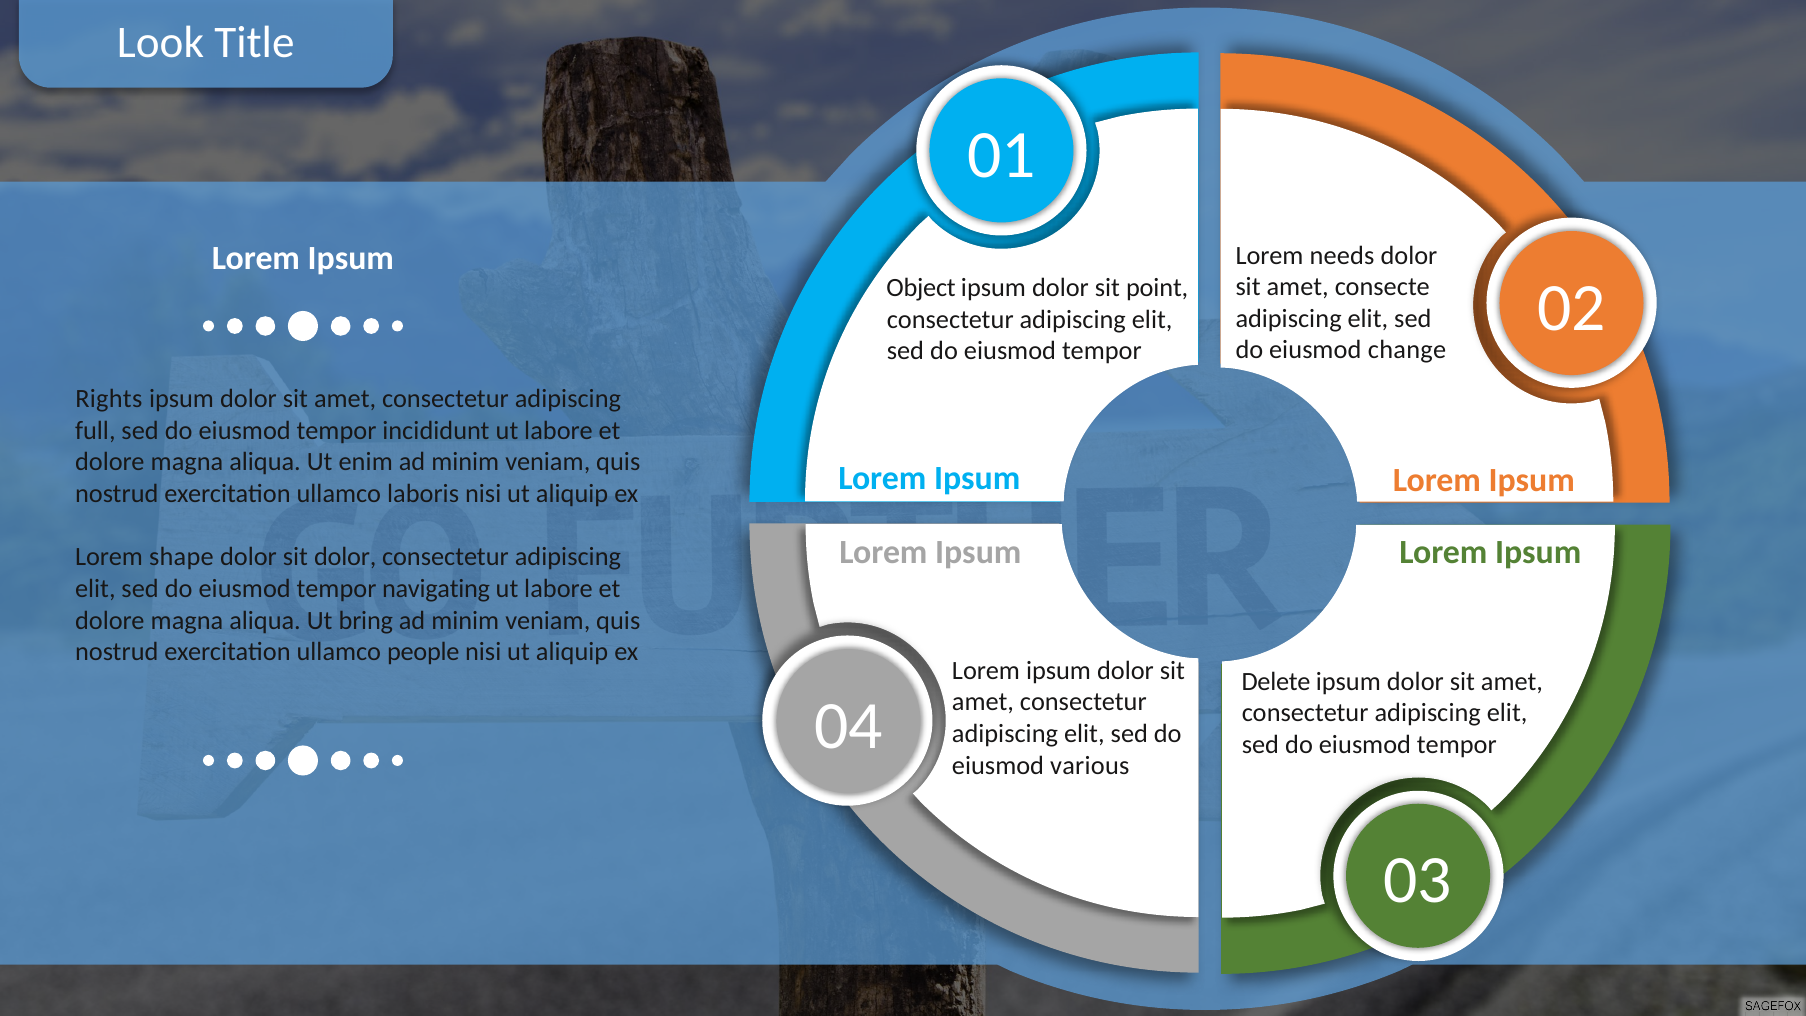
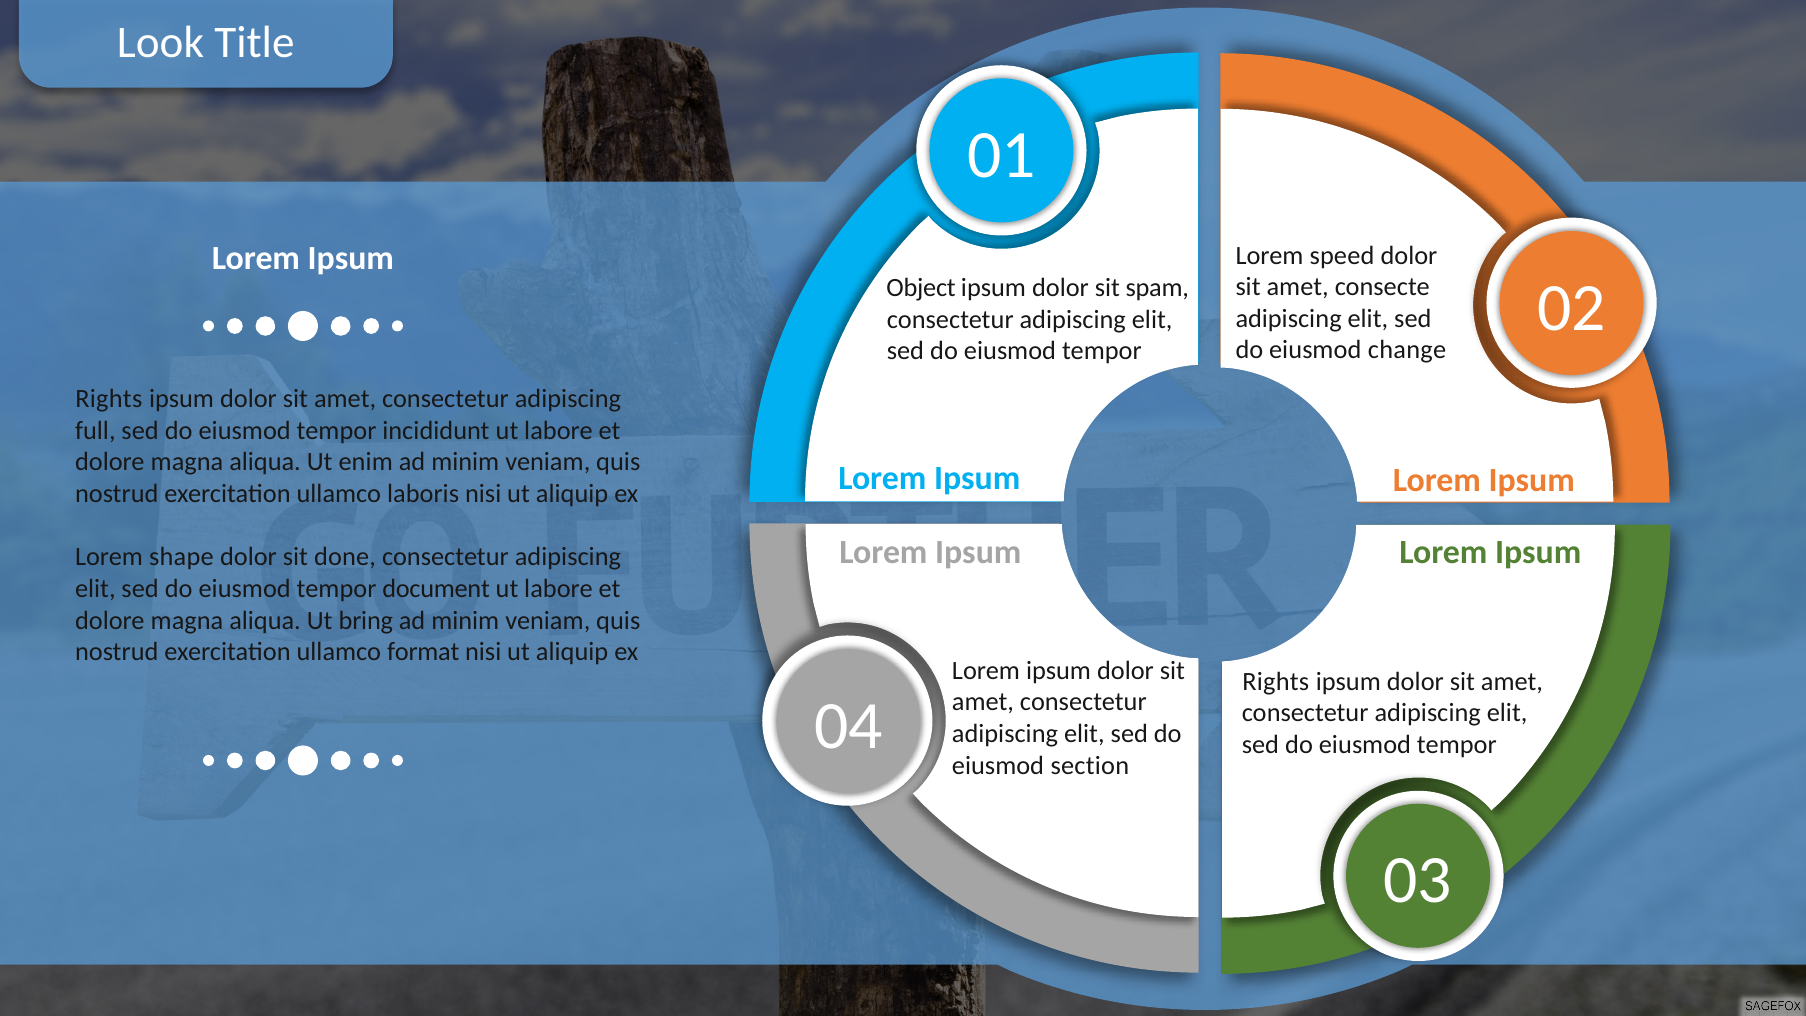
needs: needs -> speed
point: point -> spam
sit dolor: dolor -> done
navigating: navigating -> document
people: people -> format
Delete at (1276, 681): Delete -> Rights
various: various -> section
